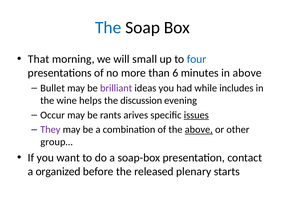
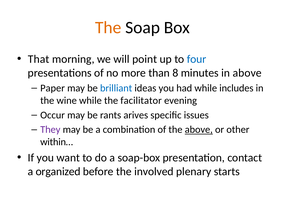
The at (108, 28) colour: blue -> orange
small: small -> point
6: 6 -> 8
Bullet: Bullet -> Paper
brilliant colour: purple -> blue
wine helps: helps -> while
discussion: discussion -> facilitator
issues underline: present -> none
group…: group… -> within…
released: released -> involved
